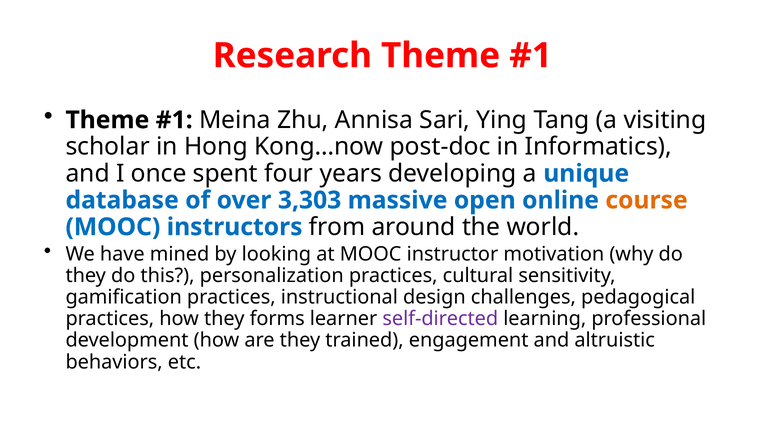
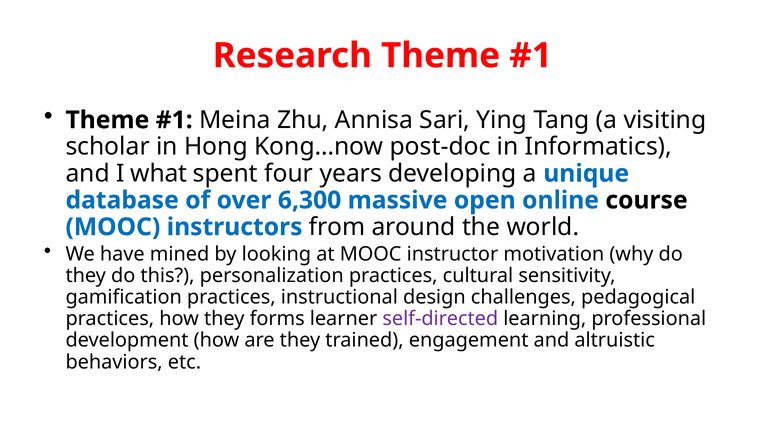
once: once -> what
3,303: 3,303 -> 6,300
course colour: orange -> black
